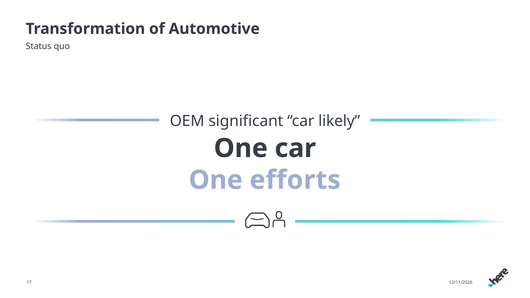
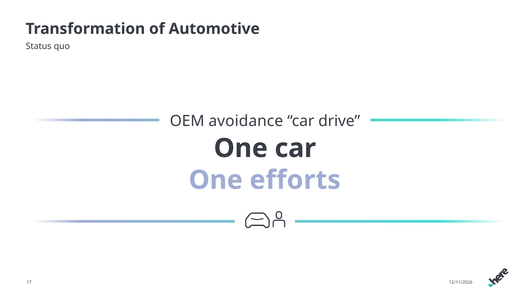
significant: significant -> avoidance
likely: likely -> drive
